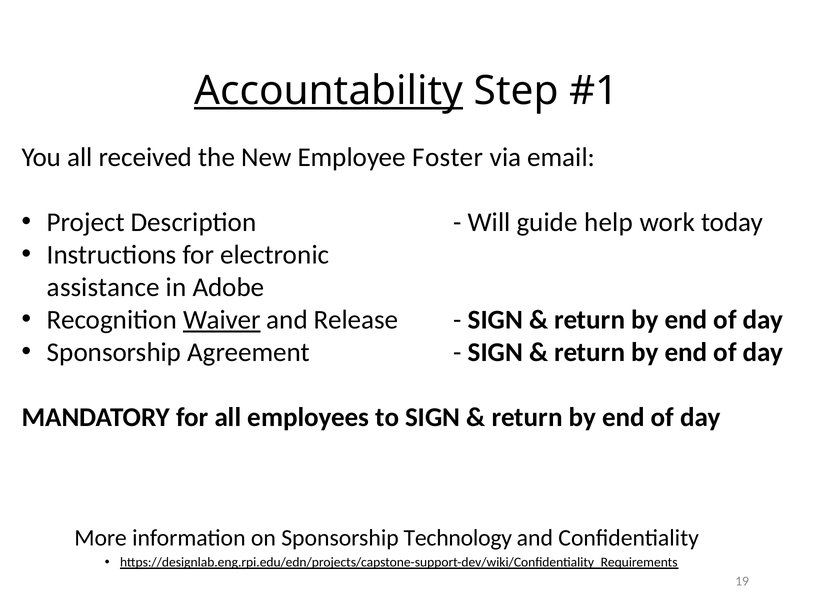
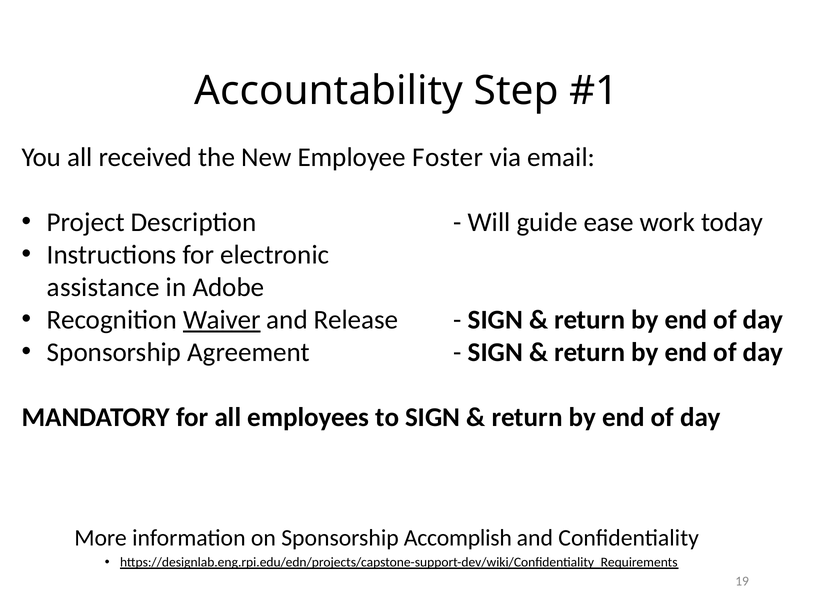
Accountability underline: present -> none
help: help -> ease
Technology: Technology -> Accomplish
